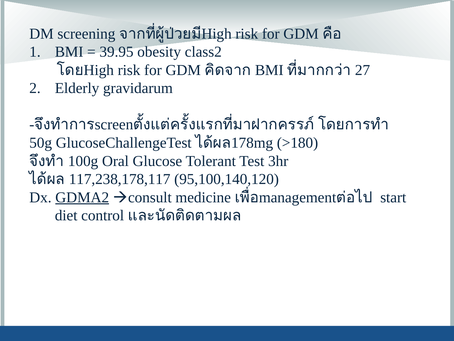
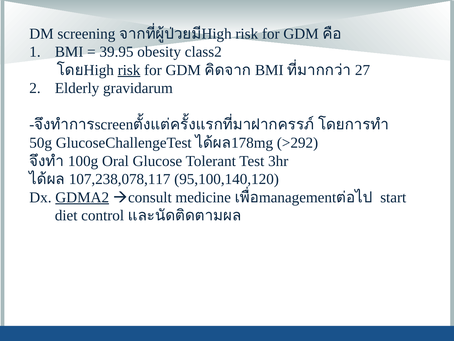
risk at (129, 70) underline: none -> present
>180: >180 -> >292
117,238,178,117: 117,238,178,117 -> 107,238,078,117
